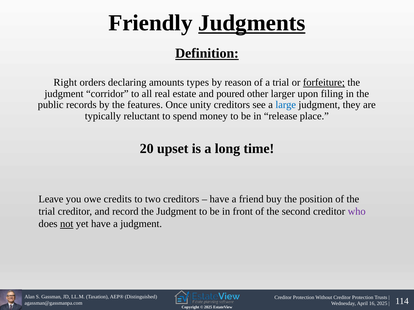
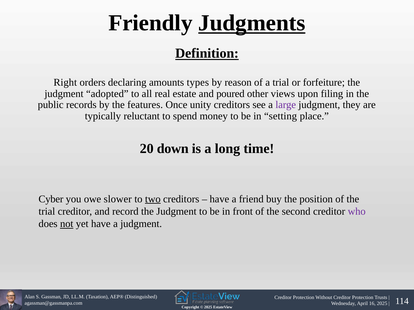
forfeiture underline: present -> none
corridor: corridor -> adopted
larger: larger -> views
large colour: blue -> purple
release: release -> setting
upset: upset -> down
Leave: Leave -> Cyber
credits: credits -> slower
two underline: none -> present
